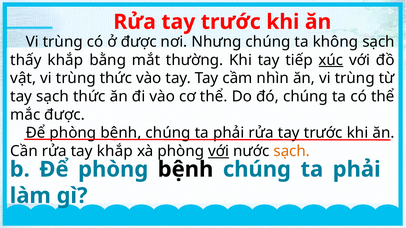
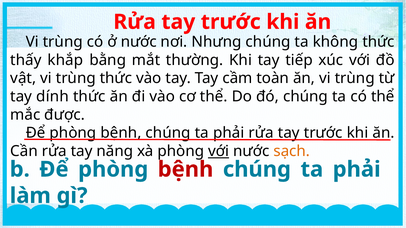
ở được: được -> nước
không sạch: sạch -> thức
xúc underline: present -> none
nhìn: nhìn -> toàn
tay sạch: sạch -> dính
tay khắp: khắp -> năng
bệnh at (186, 170) colour: black -> red
